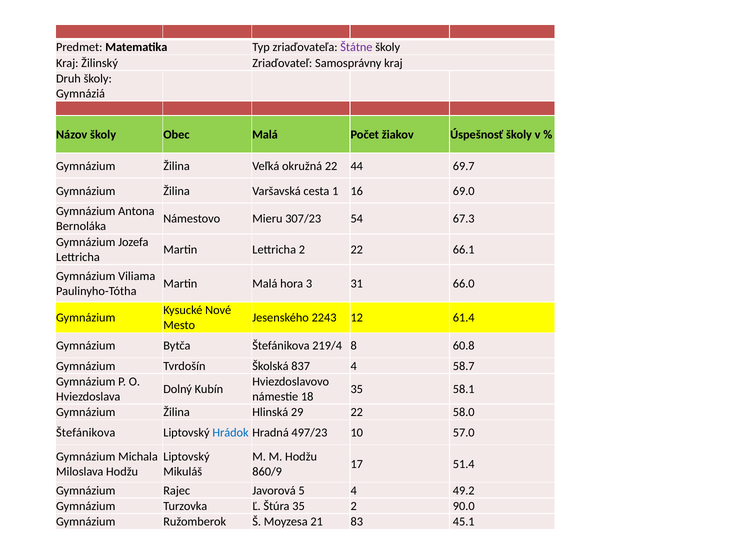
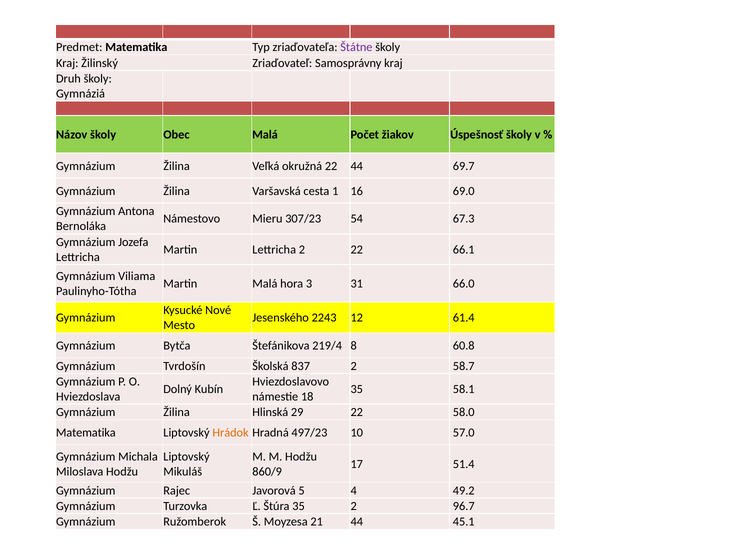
837 4: 4 -> 2
Štefánikova at (86, 433): Štefánikova -> Matematika
Hrádok colour: blue -> orange
90.0: 90.0 -> 96.7
21 83: 83 -> 44
